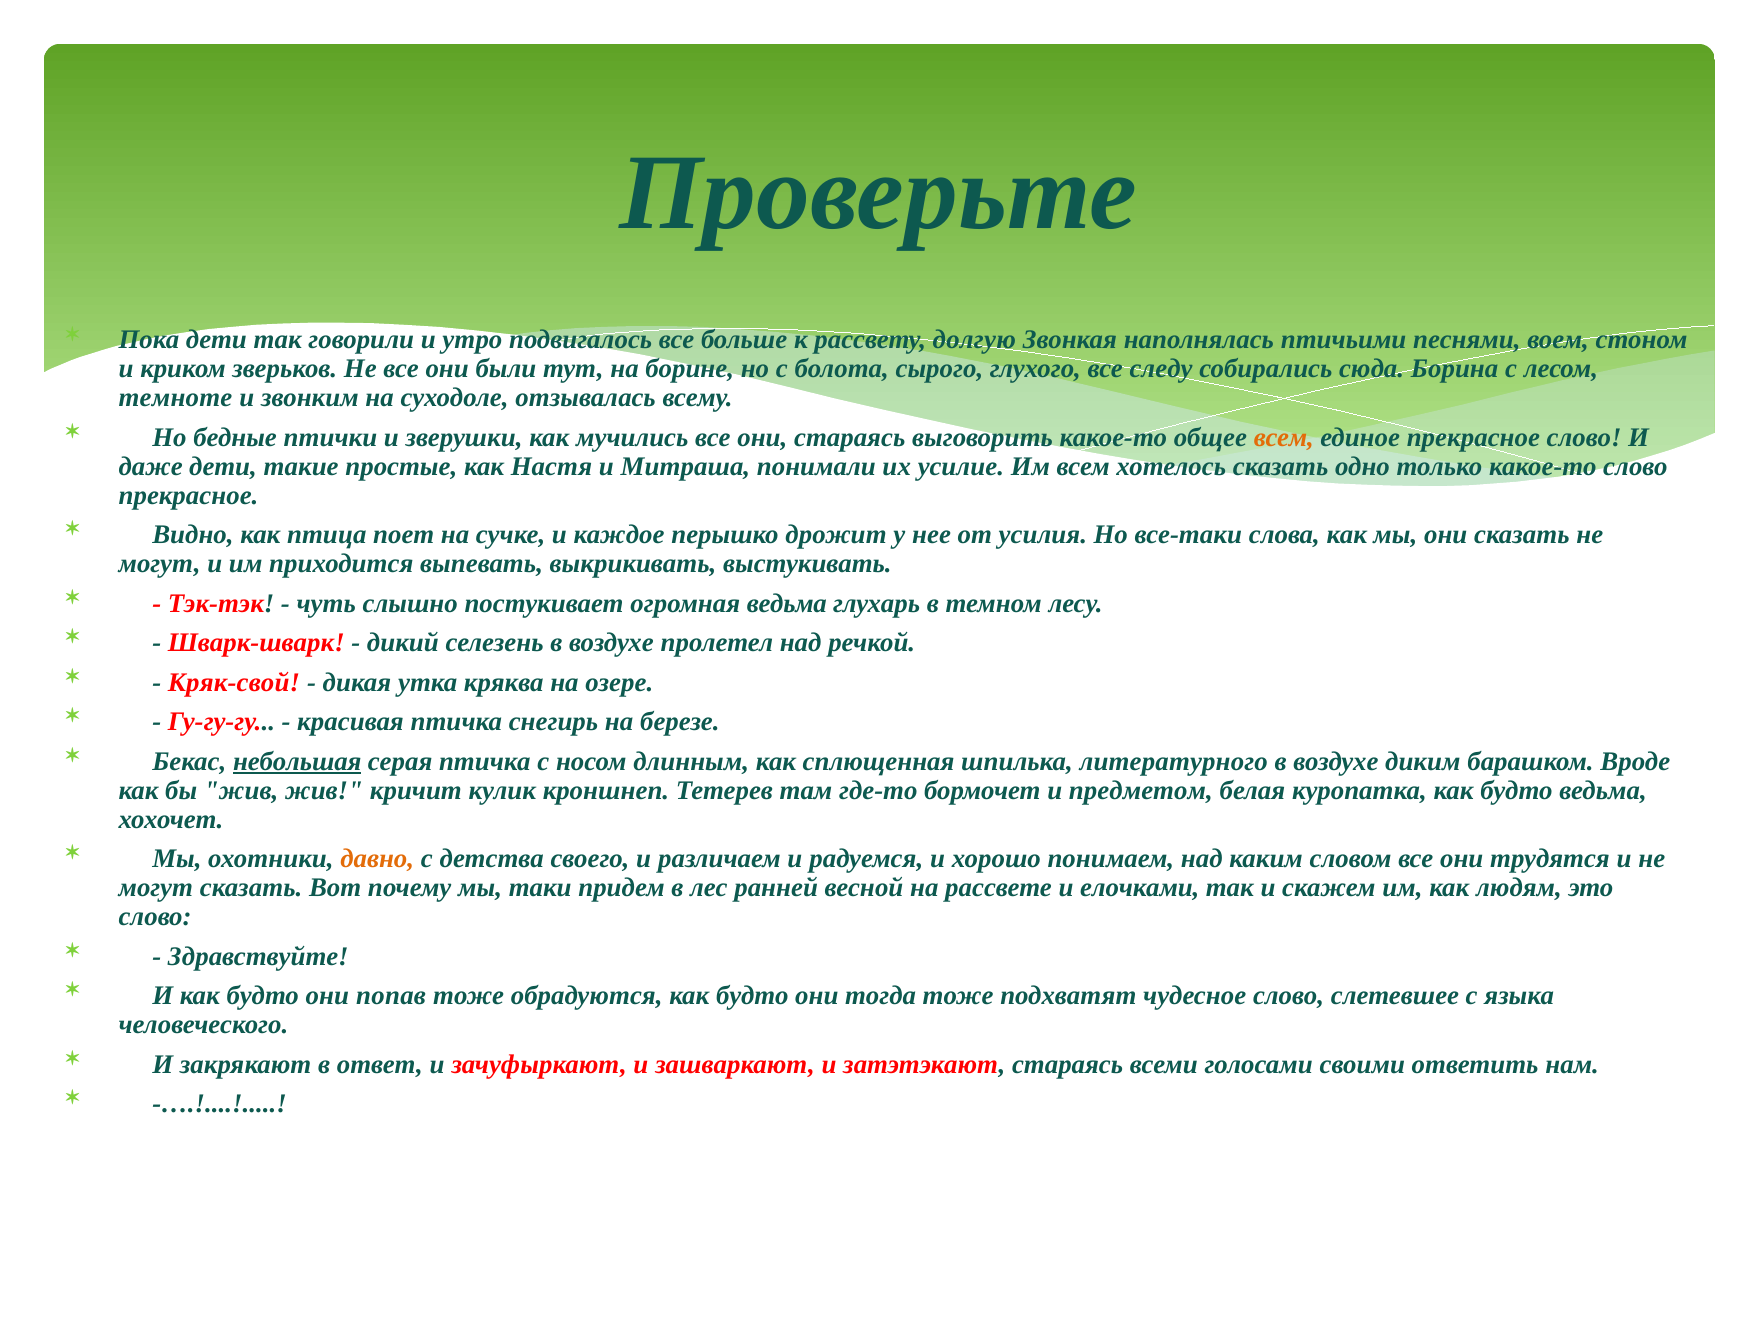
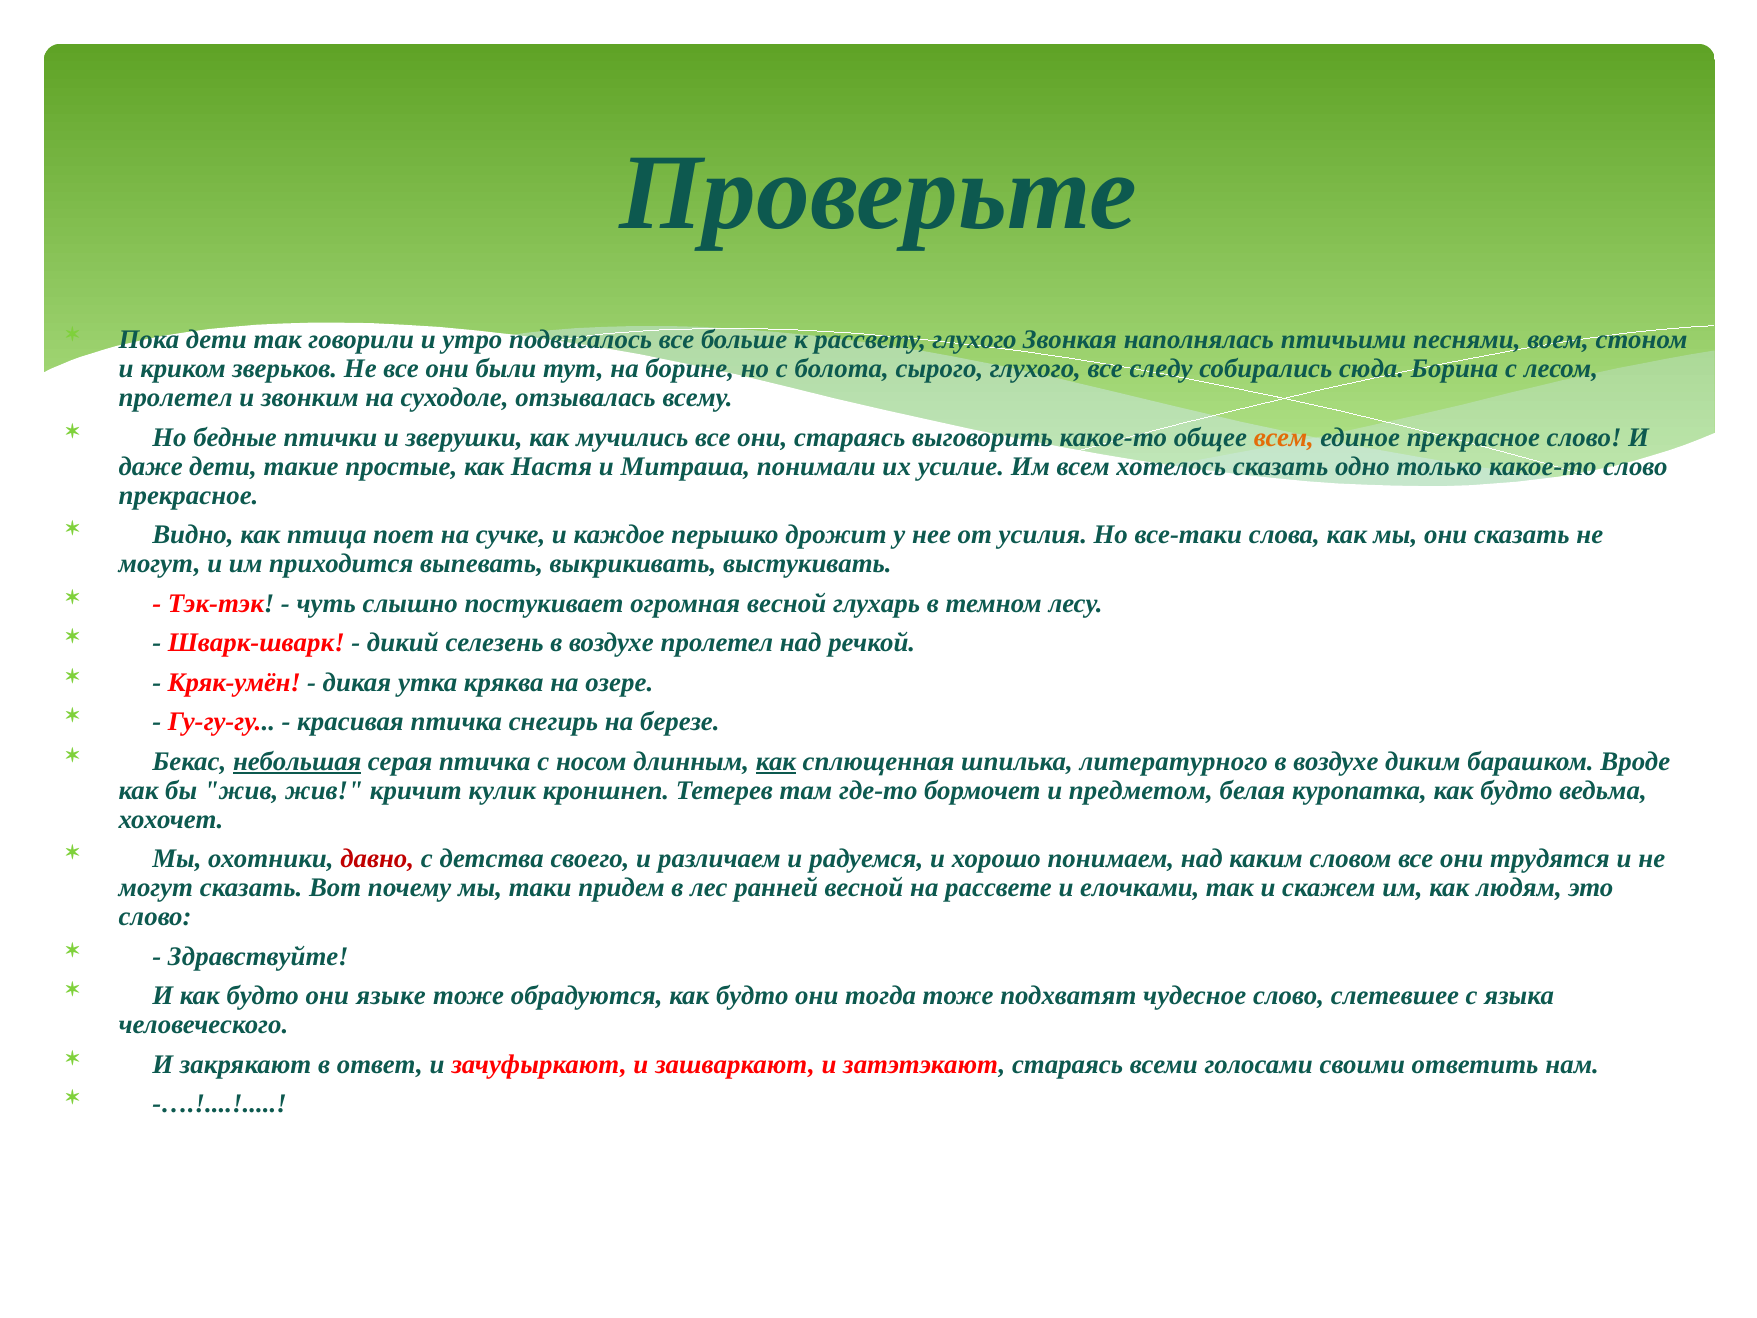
рассвету долгую: долгую -> глухого
темноте at (176, 398): темноте -> пролетел
огромная ведьма: ведьма -> весной
Кряк-свой: Кряк-свой -> Кряк-умён
как at (776, 761) underline: none -> present
давно colour: orange -> red
попав: попав -> языке
